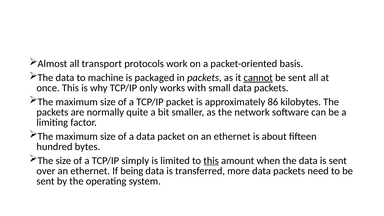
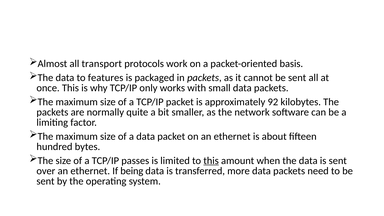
machine: machine -> features
cannot underline: present -> none
86: 86 -> 92
simply: simply -> passes
